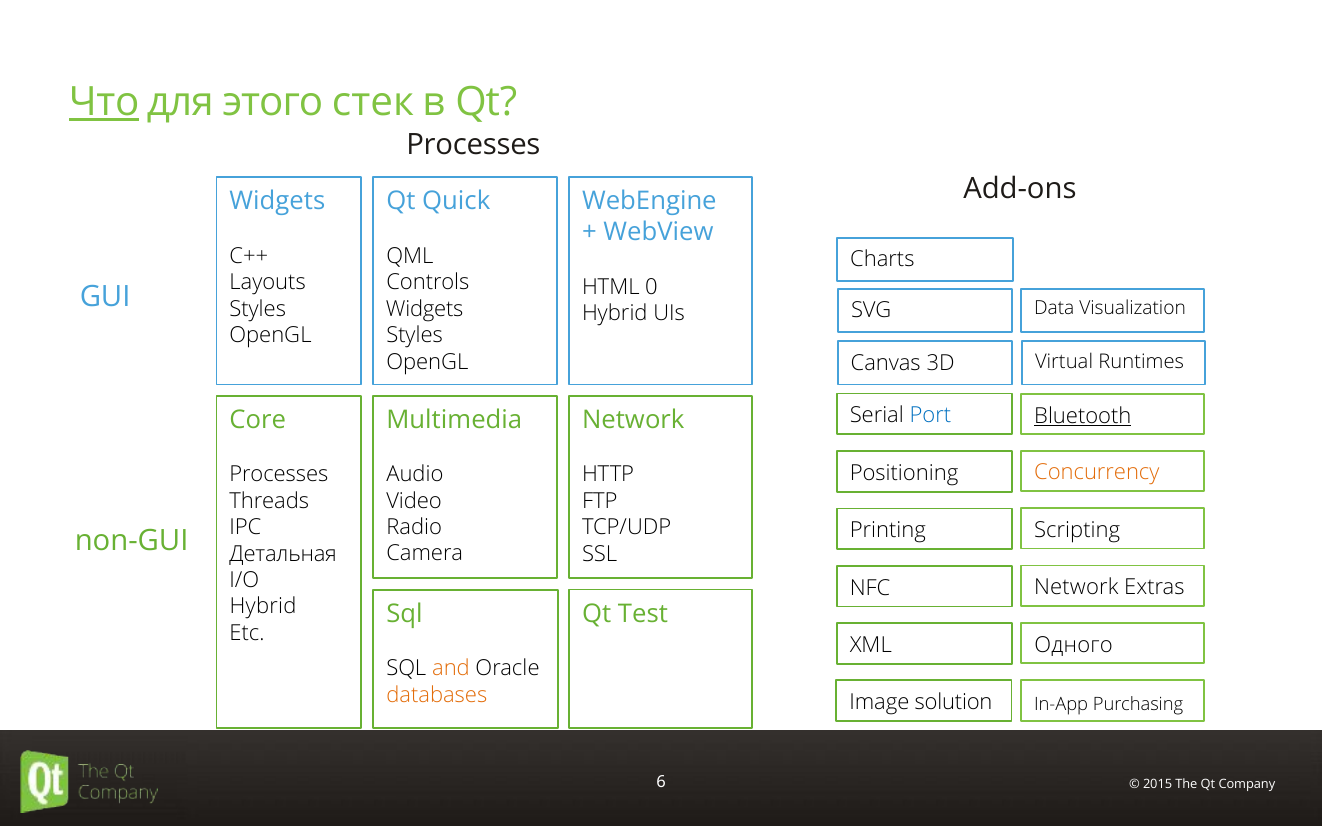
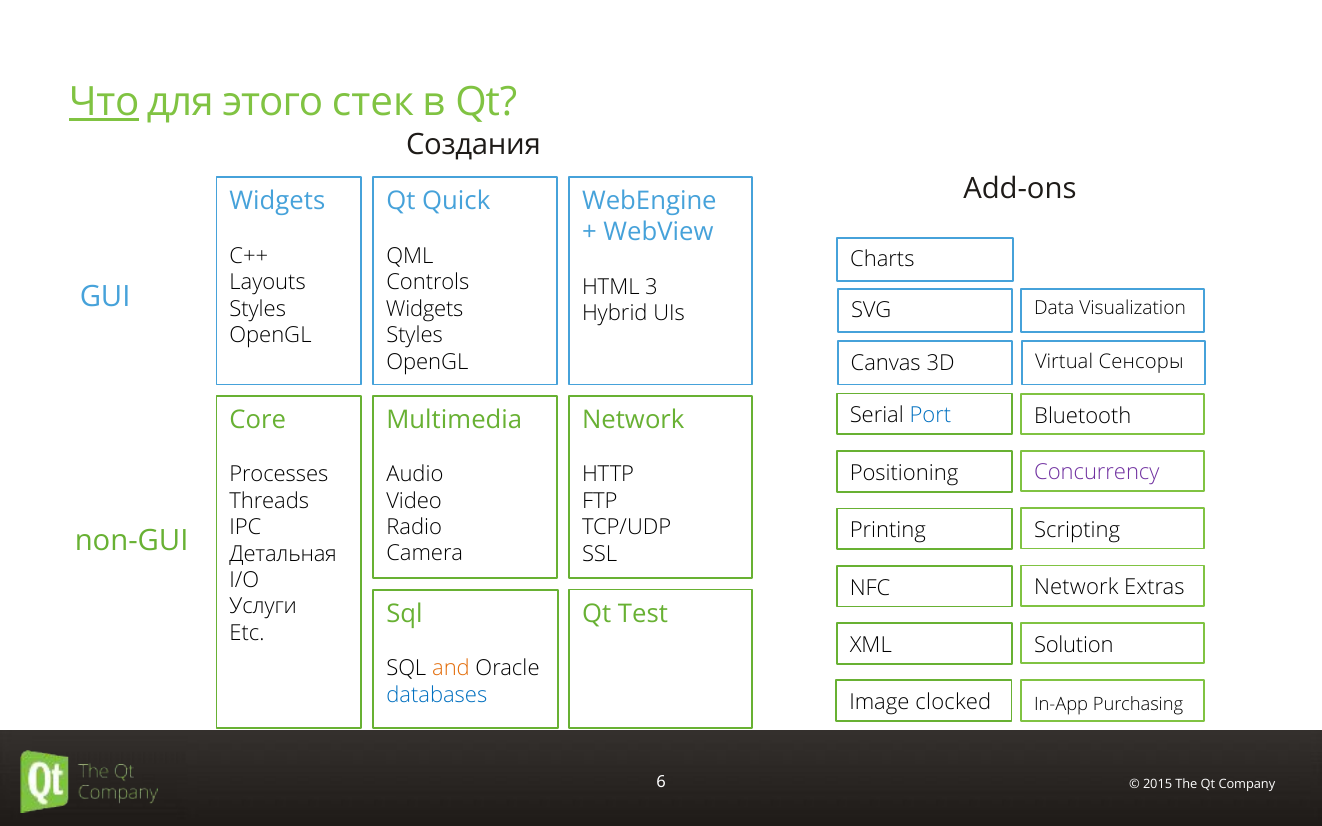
Processes at (473, 145): Processes -> Создания
0: 0 -> 3
Runtimes: Runtimes -> Сенсоры
Bluetooth underline: present -> none
Concurrency colour: orange -> purple
Hybrid at (263, 607): Hybrid -> Услуги
Одного: Одного -> Solution
databases colour: orange -> blue
solution: solution -> clocked
